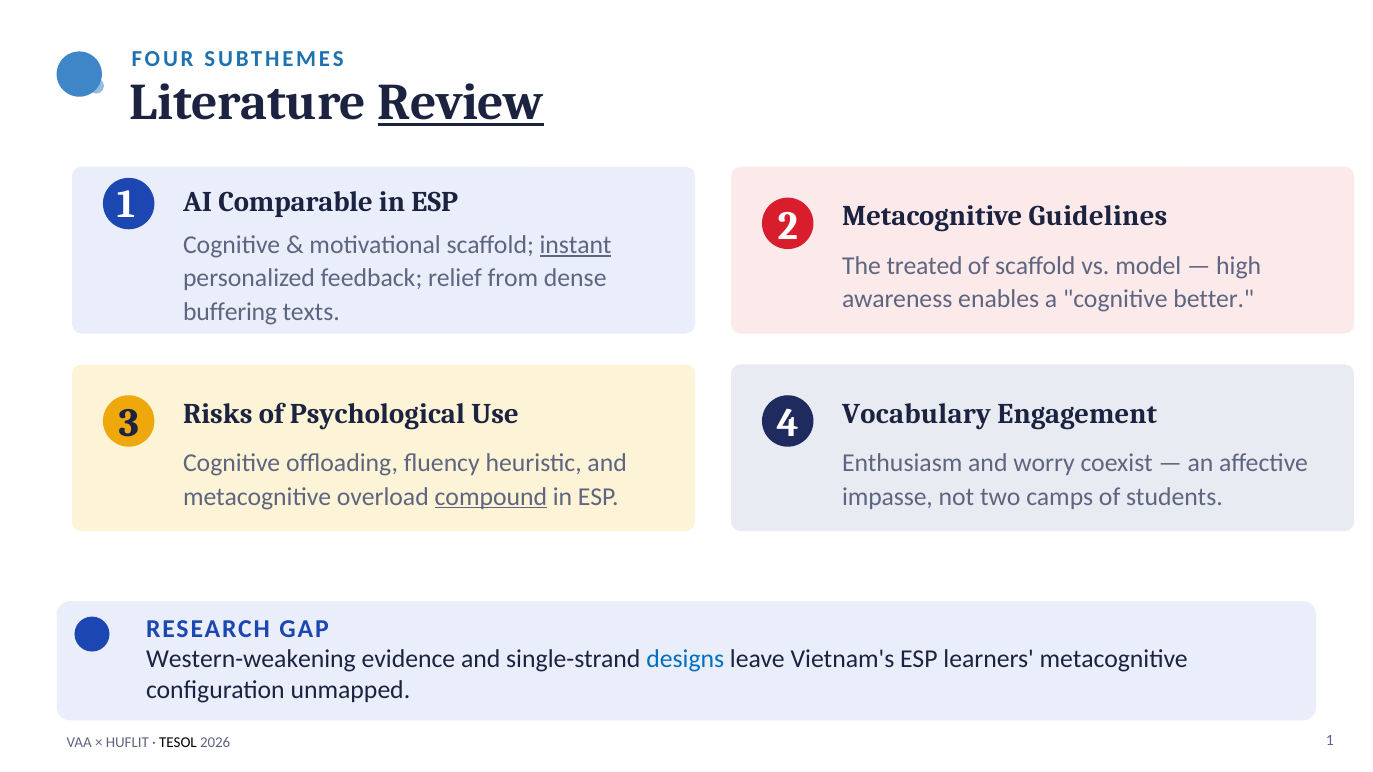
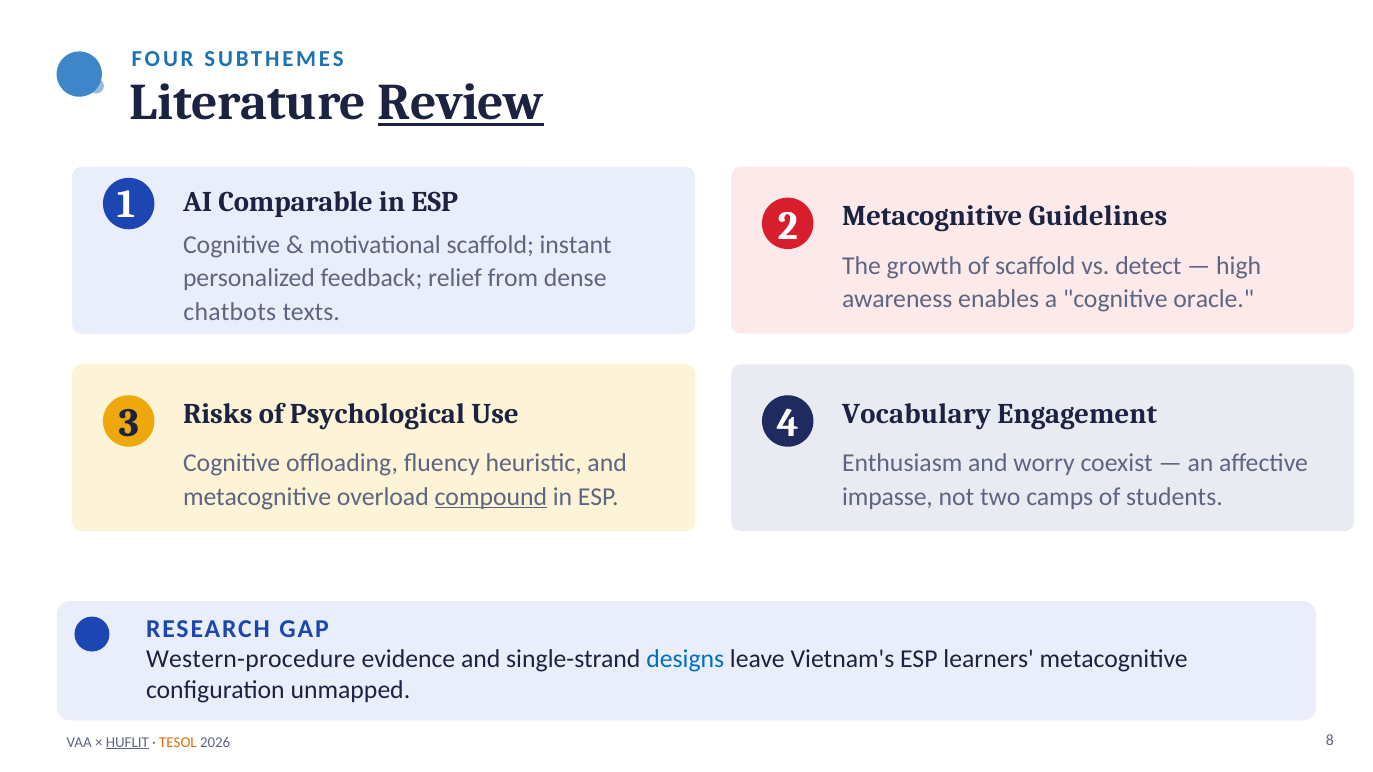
instant underline: present -> none
treated: treated -> growth
model: model -> detect
better: better -> oracle
buffering: buffering -> chatbots
Western-weakening: Western-weakening -> Western-procedure
HUFLIT underline: none -> present
TESOL colour: black -> orange
2026 1: 1 -> 8
